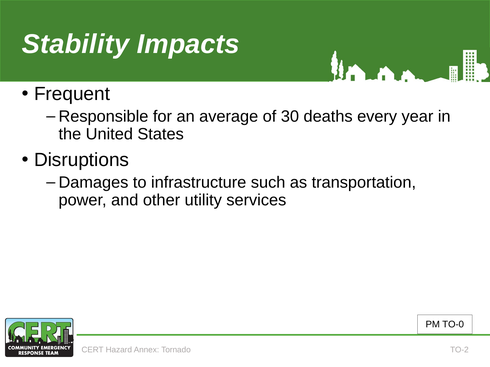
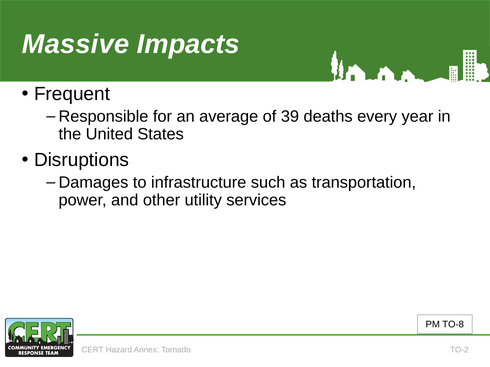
Stability: Stability -> Massive
30: 30 -> 39
TO-0: TO-0 -> TO-8
